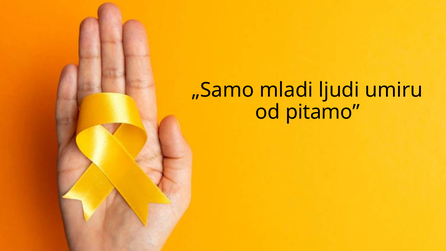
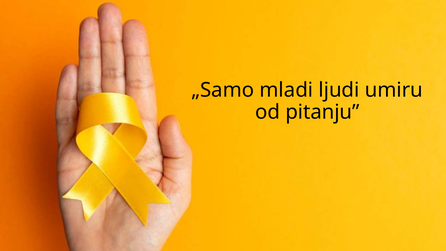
pitamo: pitamo -> pitanju
